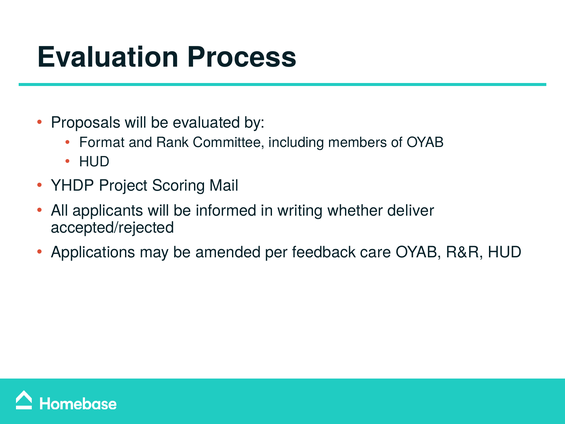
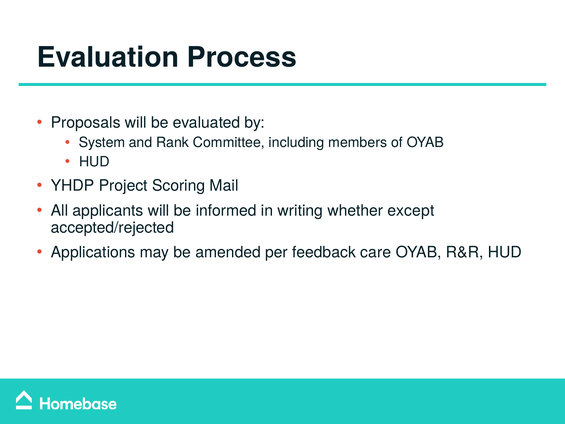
Format: Format -> System
deliver: deliver -> except
